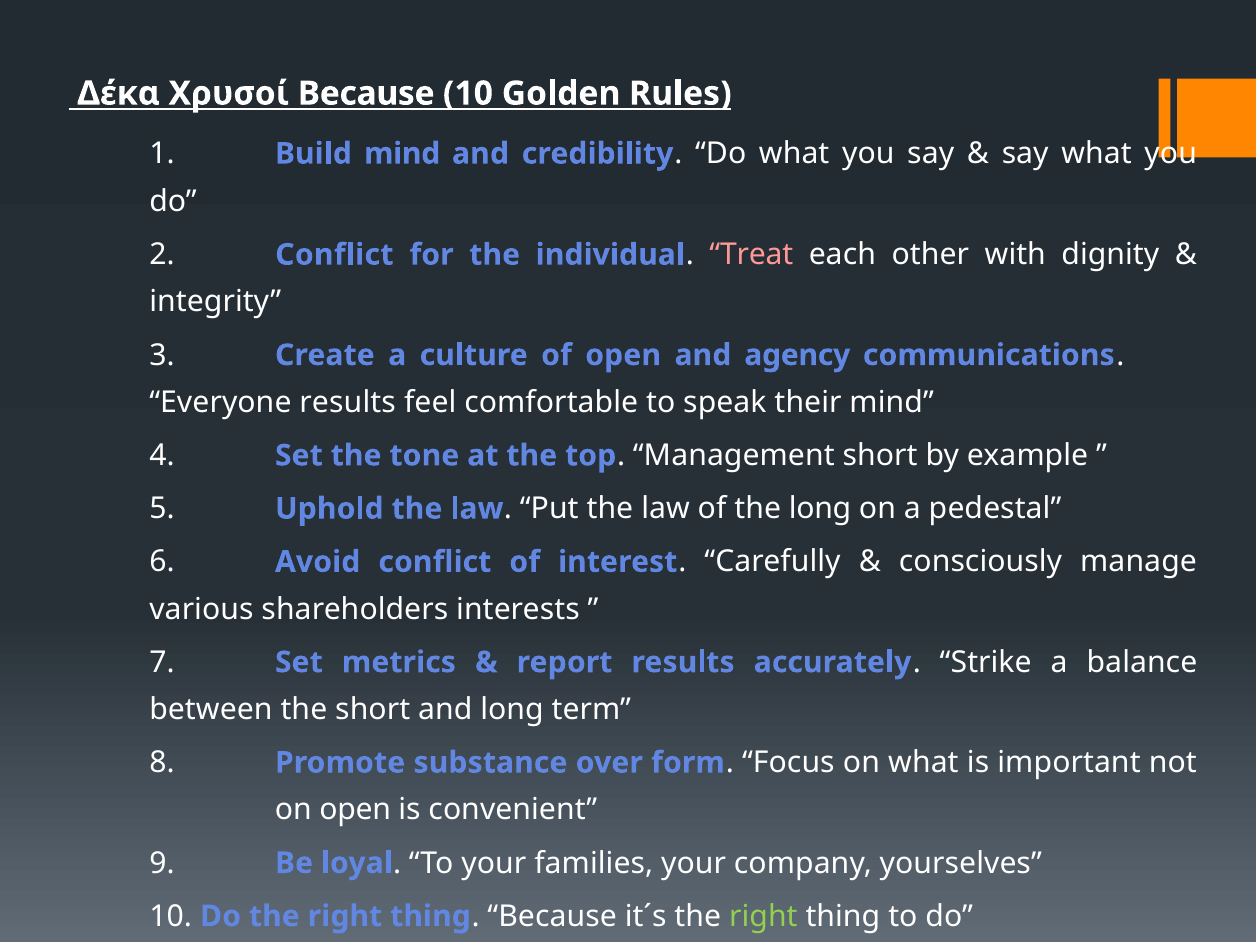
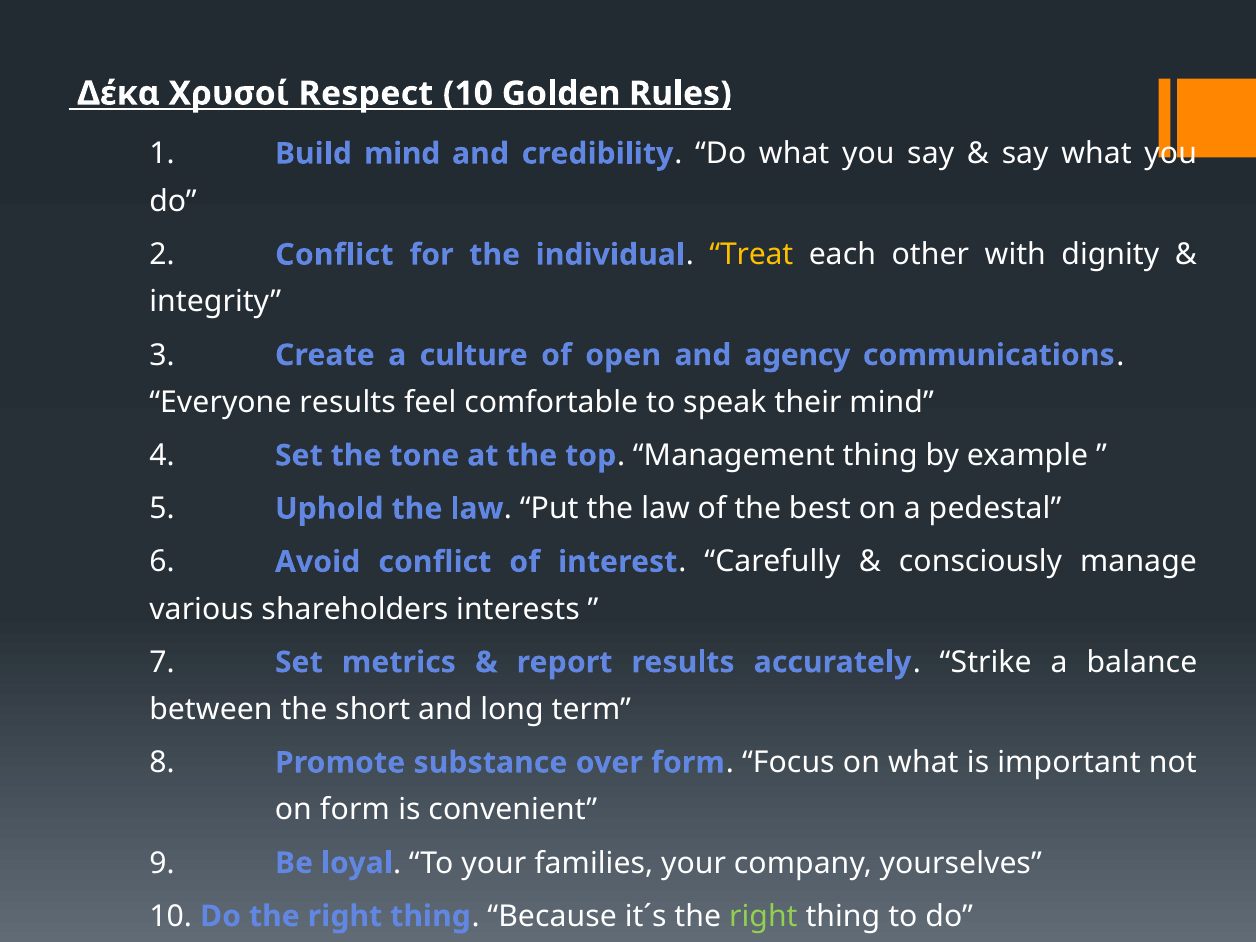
Χρυσοί Because: Because -> Respect
Treat colour: pink -> yellow
Management short: short -> thing
the long: long -> best
on open: open -> form
